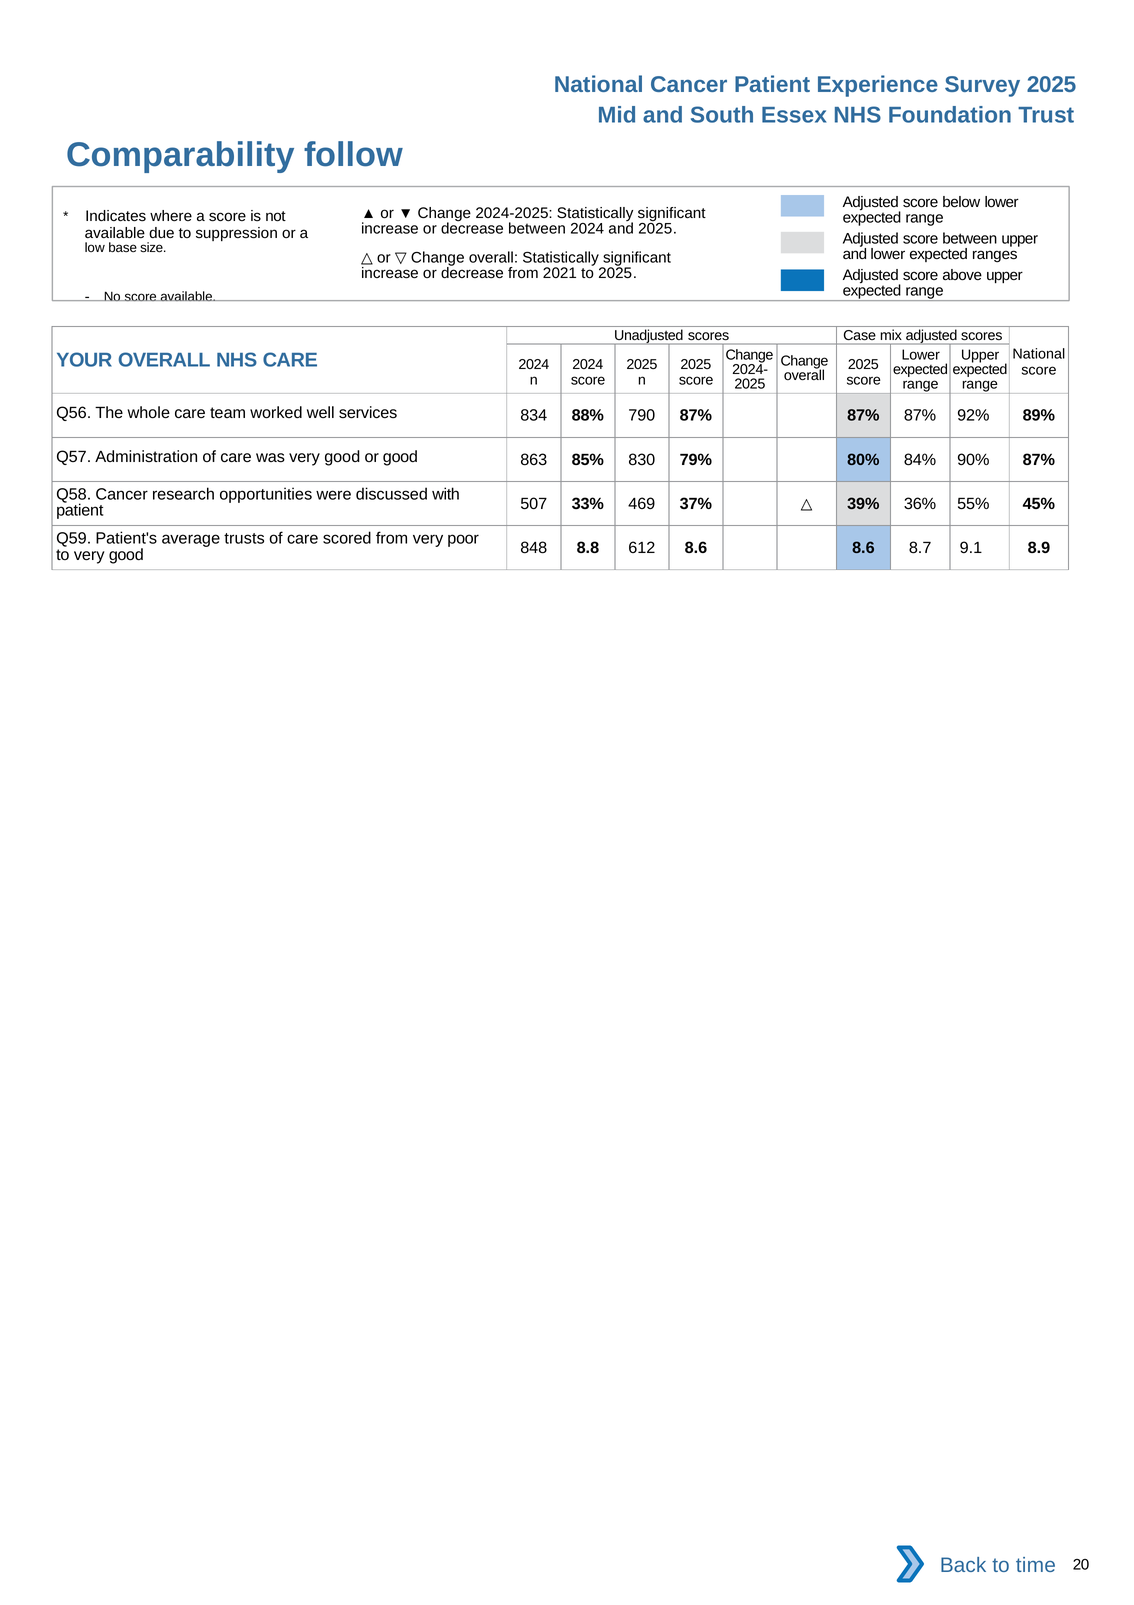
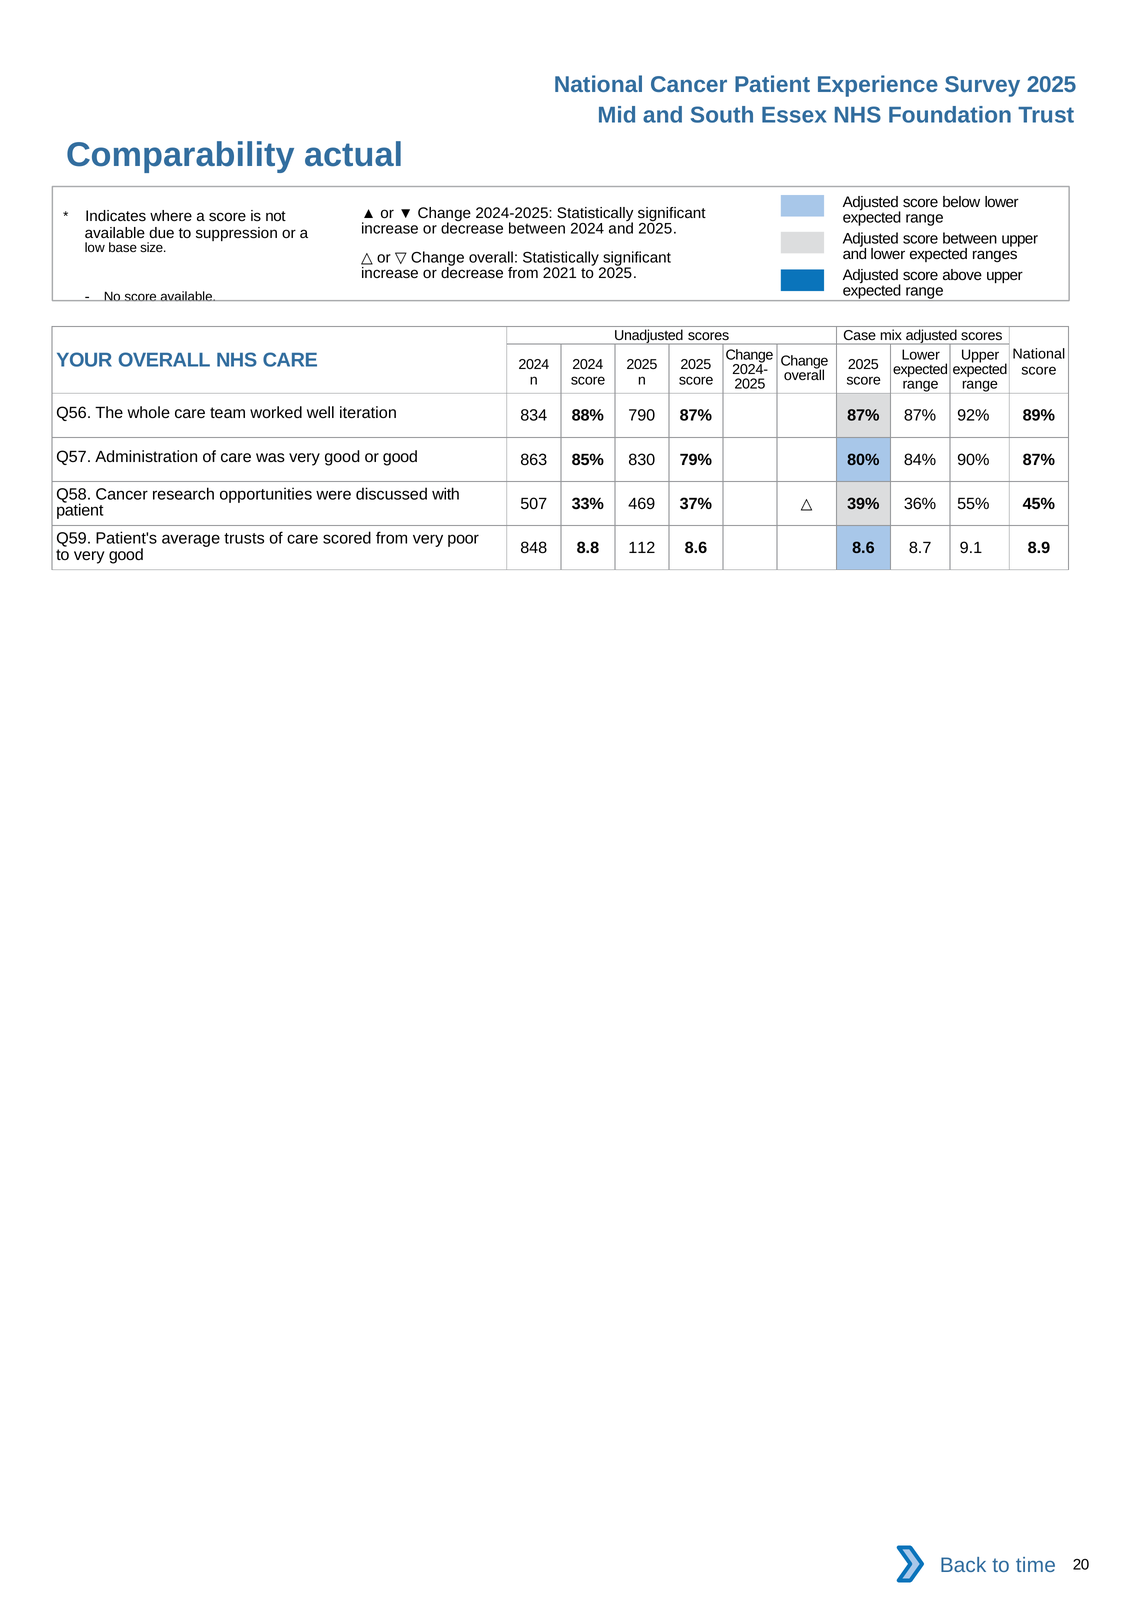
follow: follow -> actual
services: services -> iteration
612: 612 -> 112
